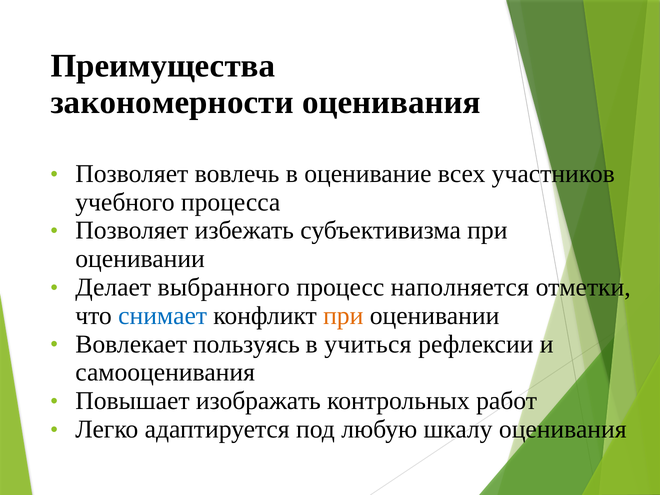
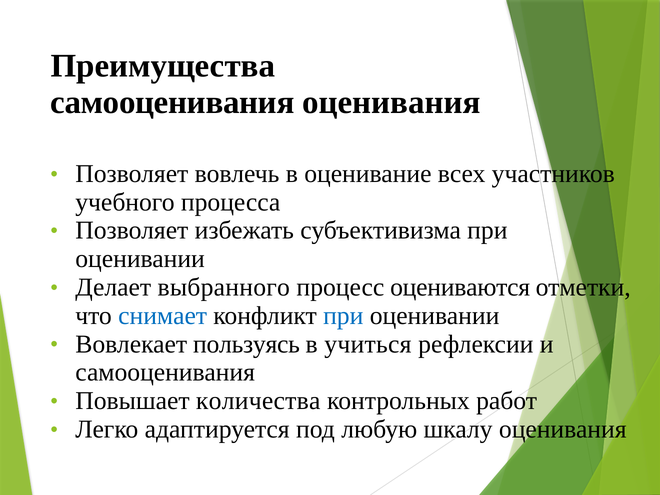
закономерности at (172, 102): закономерности -> самооценивания
наполняется: наполняется -> оцениваются
при at (343, 316) colour: orange -> blue
изображать: изображать -> количества
